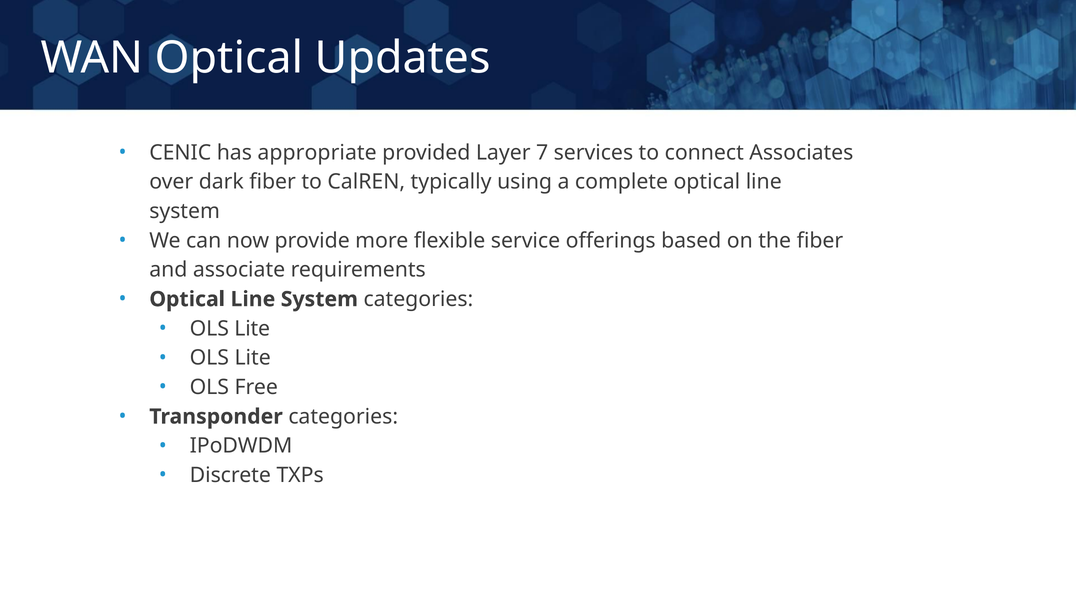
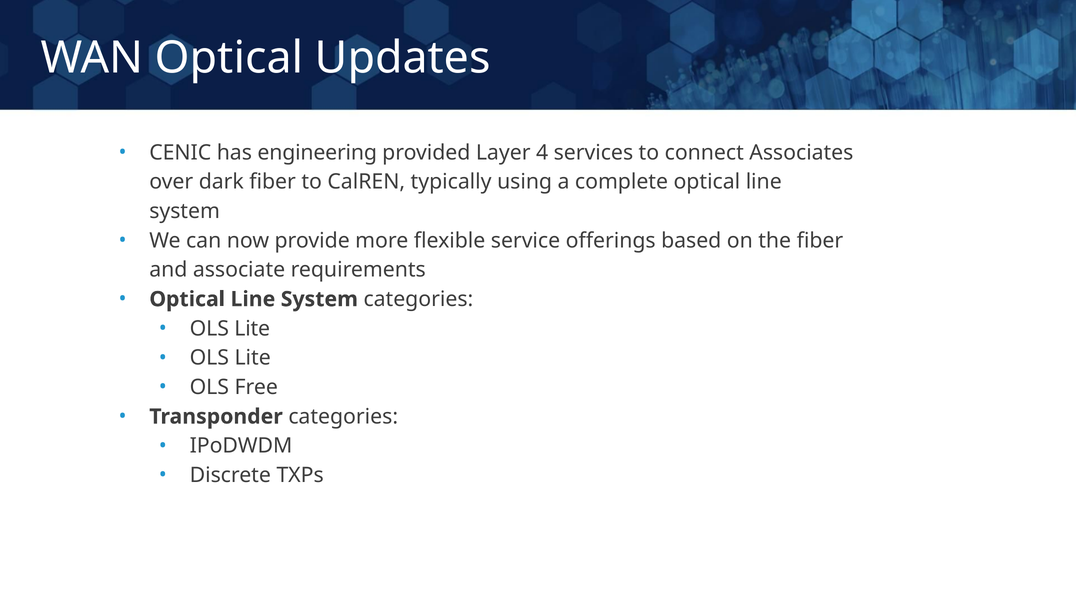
appropriate: appropriate -> engineering
7: 7 -> 4
